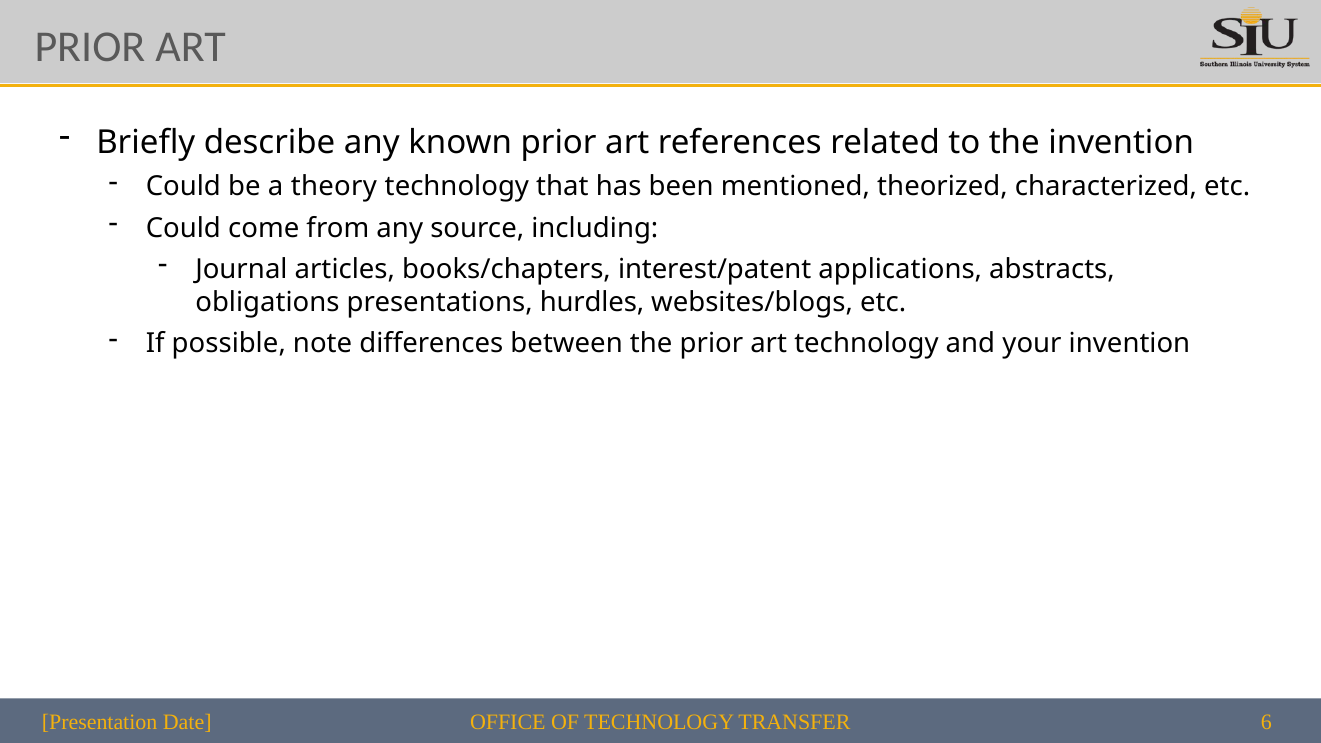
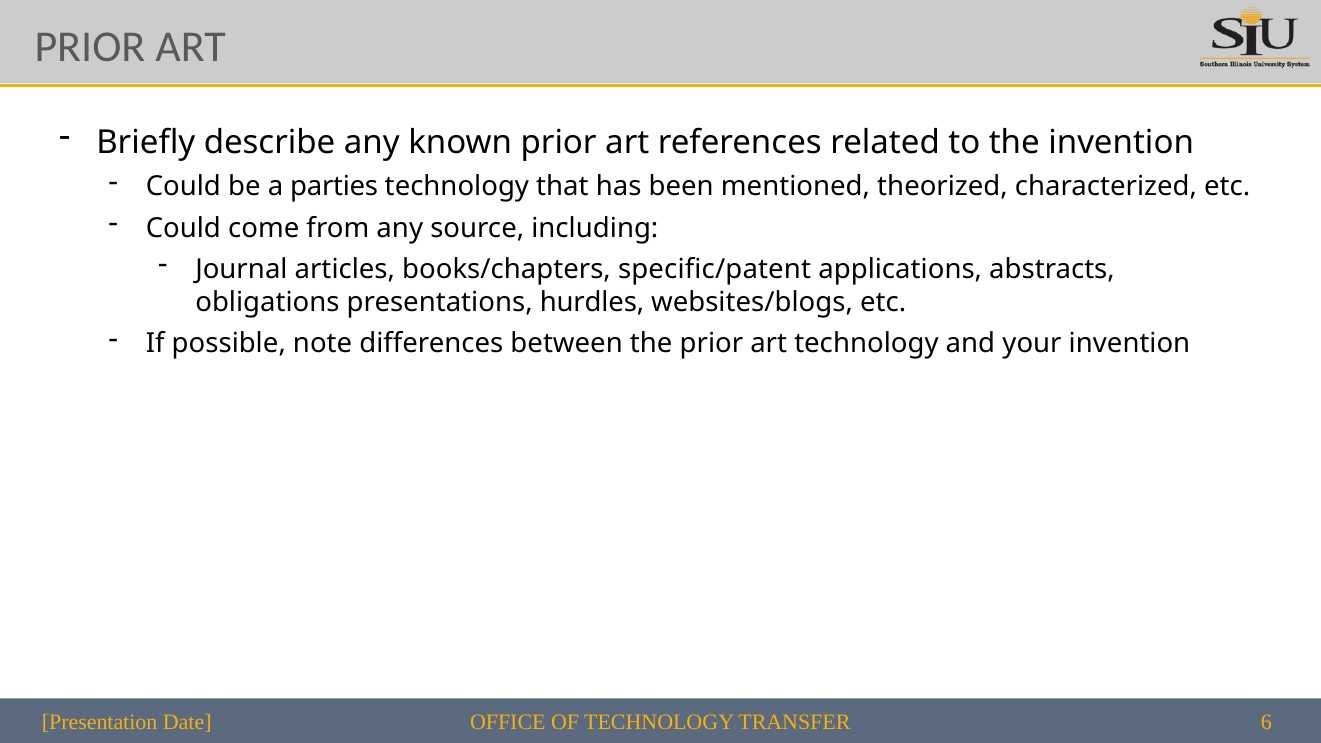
theory: theory -> parties
interest/patent: interest/patent -> specific/patent
